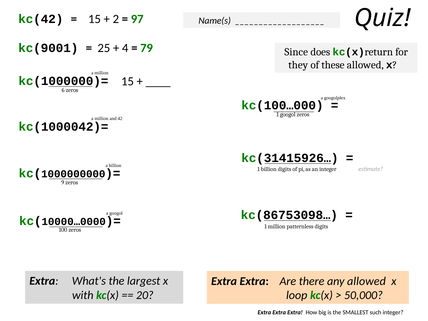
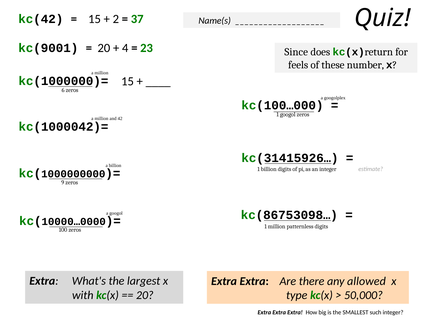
97: 97 -> 37
25 at (104, 48): 25 -> 20
79: 79 -> 23
they: they -> feels
these allowed: allowed -> number
loop: loop -> type
